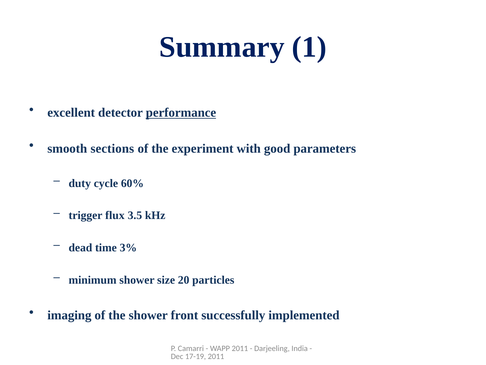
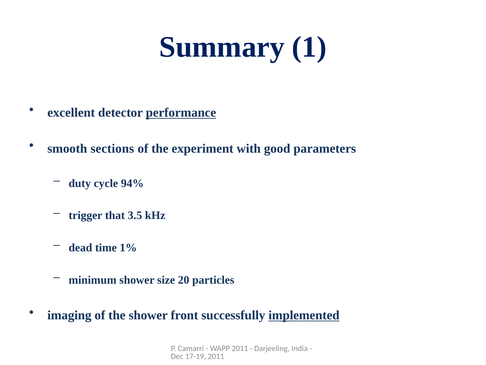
60%: 60% -> 94%
flux: flux -> that
3%: 3% -> 1%
implemented underline: none -> present
